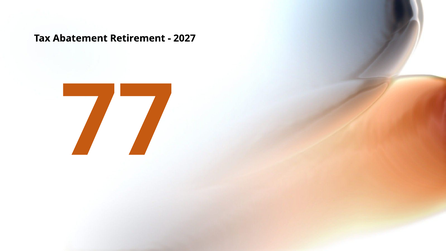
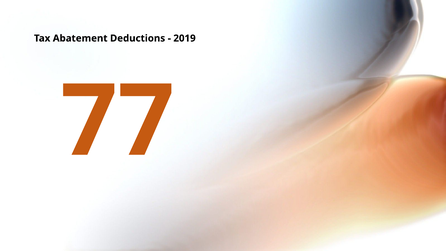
Retirement: Retirement -> Deductions
2027: 2027 -> 2019
